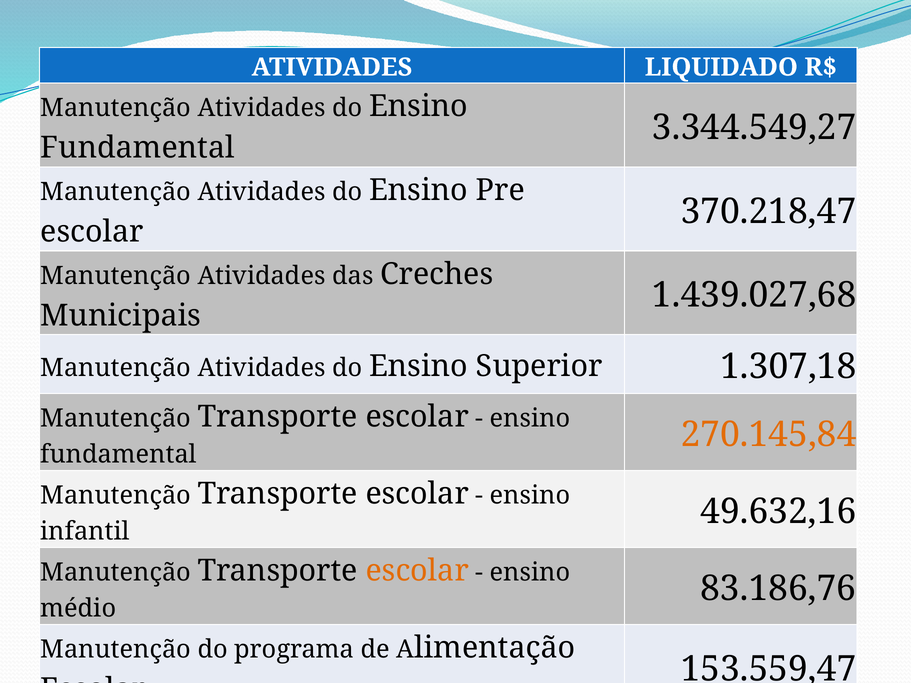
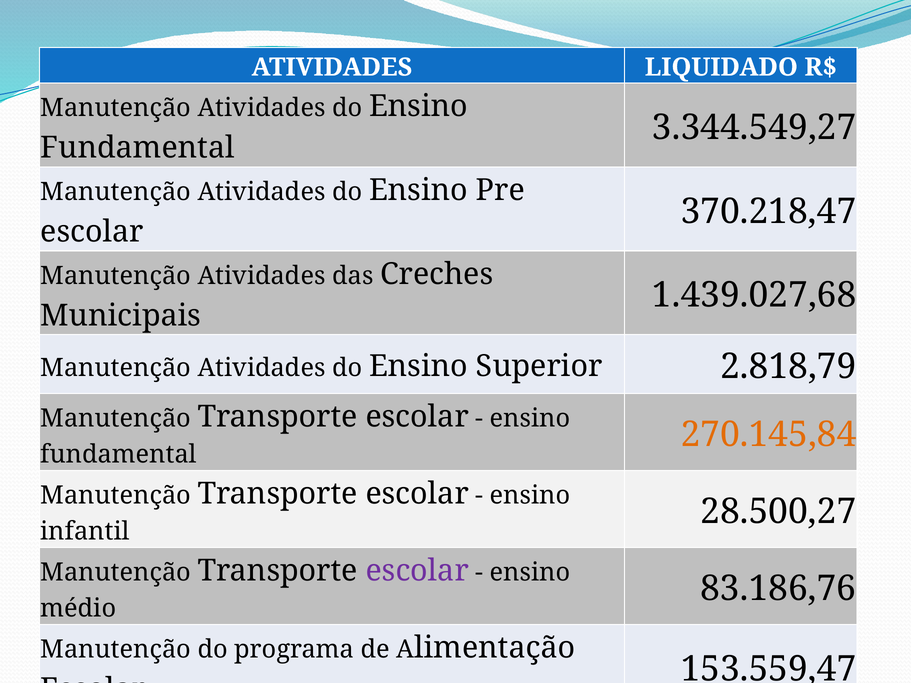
1.307,18: 1.307,18 -> 2.818,79
49.632,16: 49.632,16 -> 28.500,27
escolar at (417, 571) colour: orange -> purple
